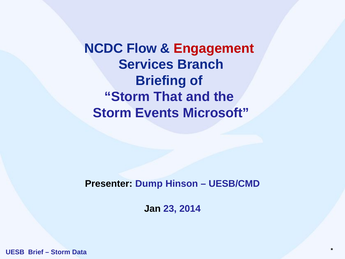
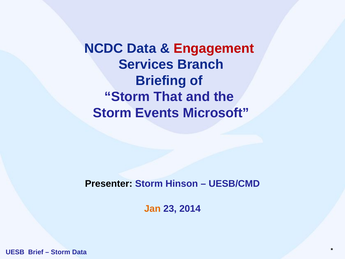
NCDC Flow: Flow -> Data
Presenter Dump: Dump -> Storm
Jan colour: black -> orange
